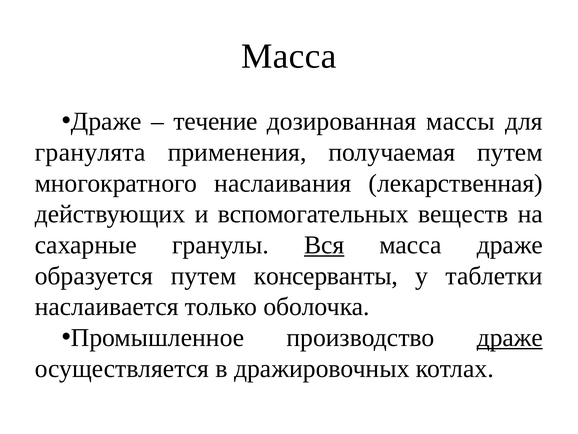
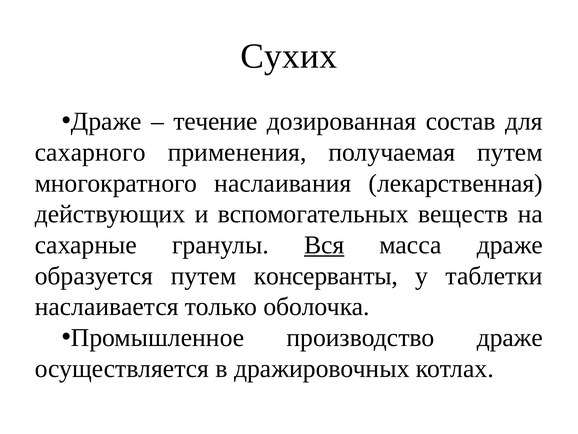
Масса at (289, 56): Масса -> Сухих
массы: массы -> состав
гранулята: гранулята -> сахарного
драже at (510, 337) underline: present -> none
